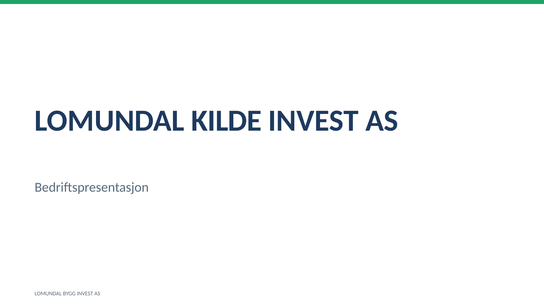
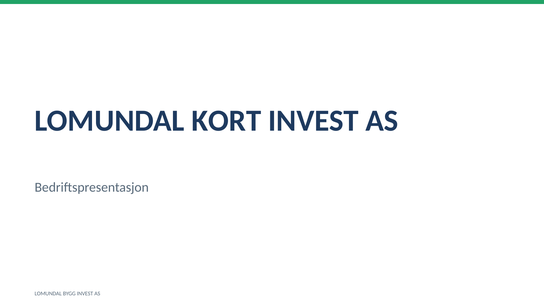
KILDE: KILDE -> KORT
